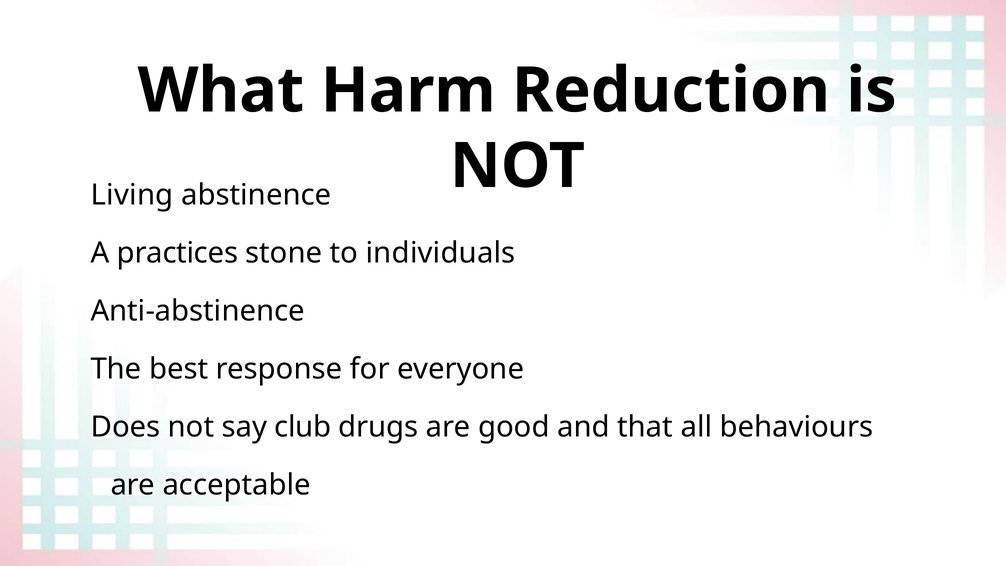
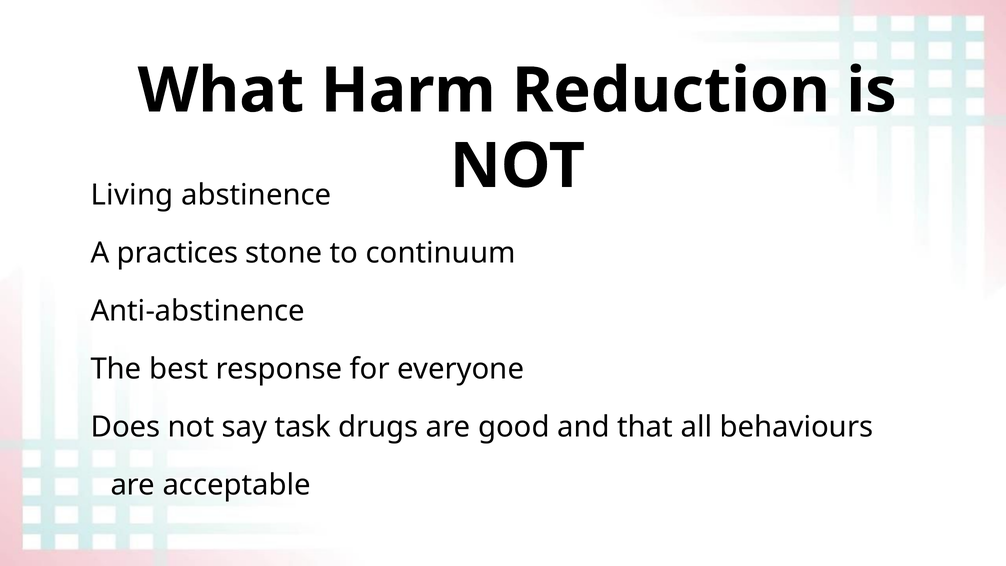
individuals: individuals -> continuum
club: club -> task
